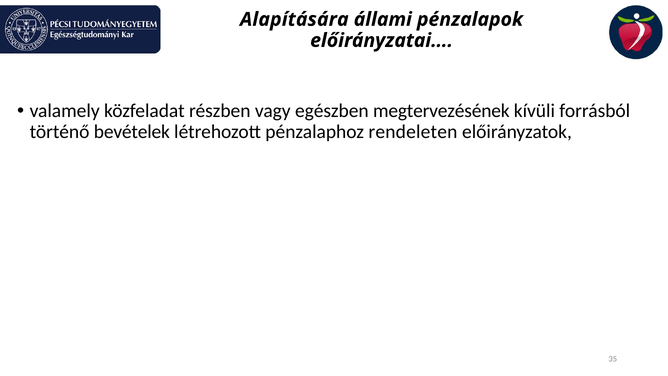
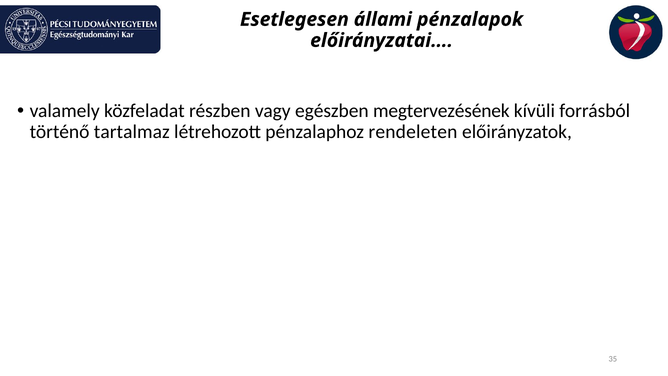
Alapítására: Alapítására -> Esetlegesen
bevételek: bevételek -> tartalmaz
